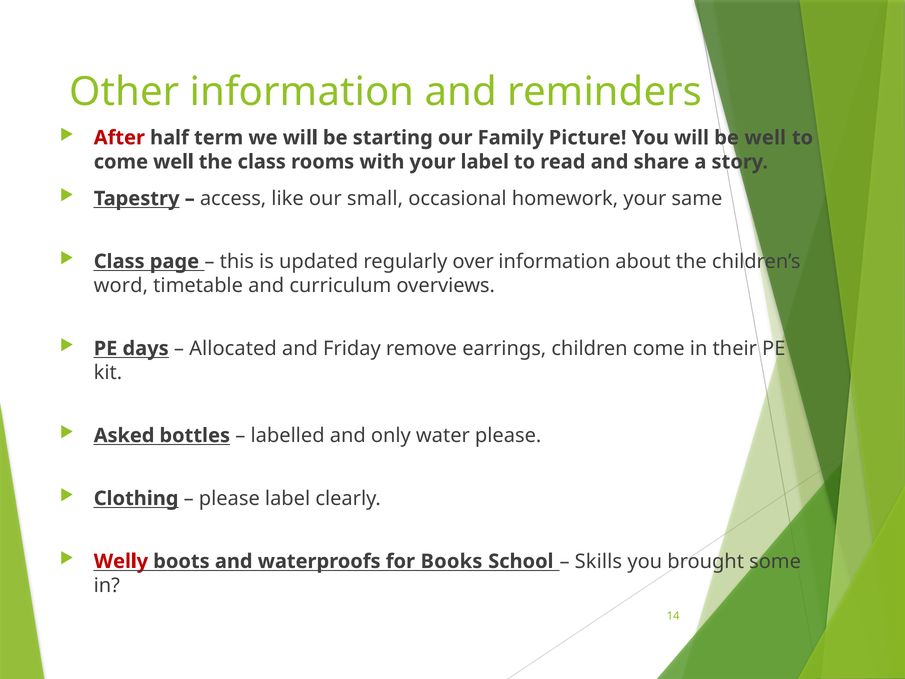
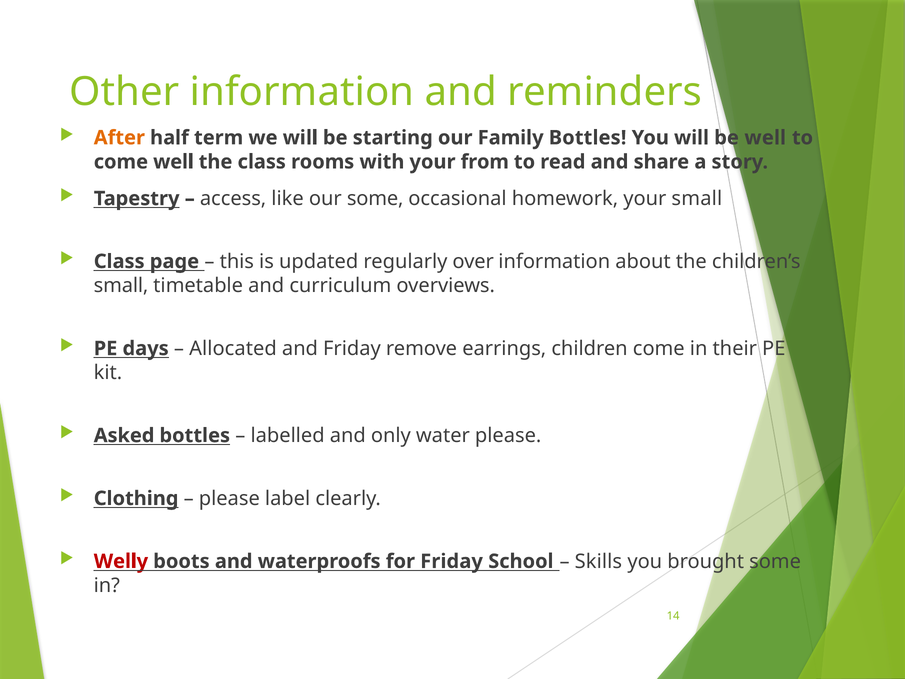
After colour: red -> orange
Family Picture: Picture -> Bottles
your label: label -> from
our small: small -> some
your same: same -> small
word at (121, 285): word -> small
for Books: Books -> Friday
